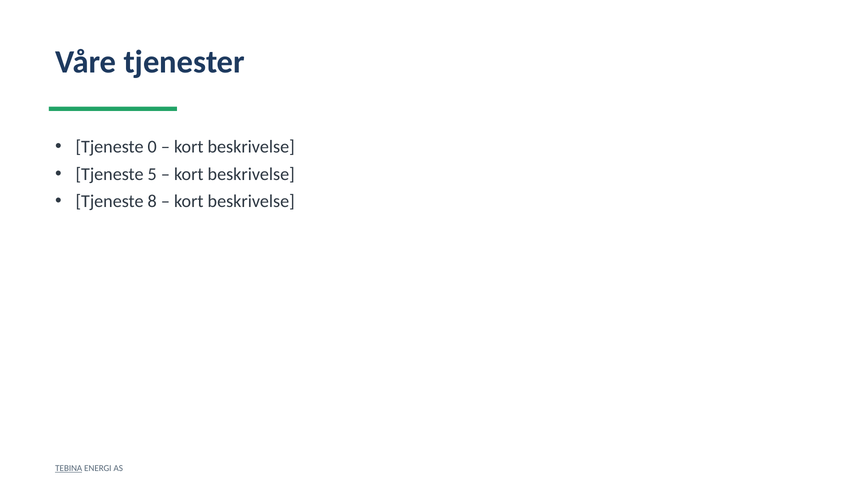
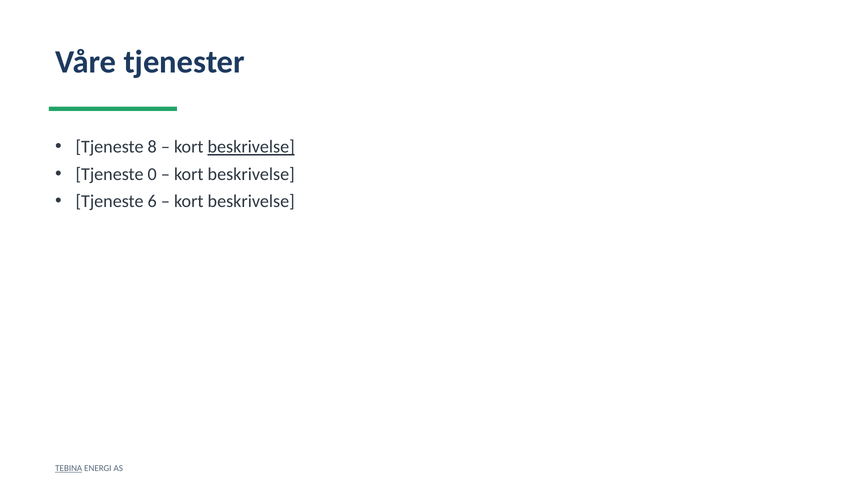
0: 0 -> 8
beskrivelse at (251, 147) underline: none -> present
5: 5 -> 0
8: 8 -> 6
